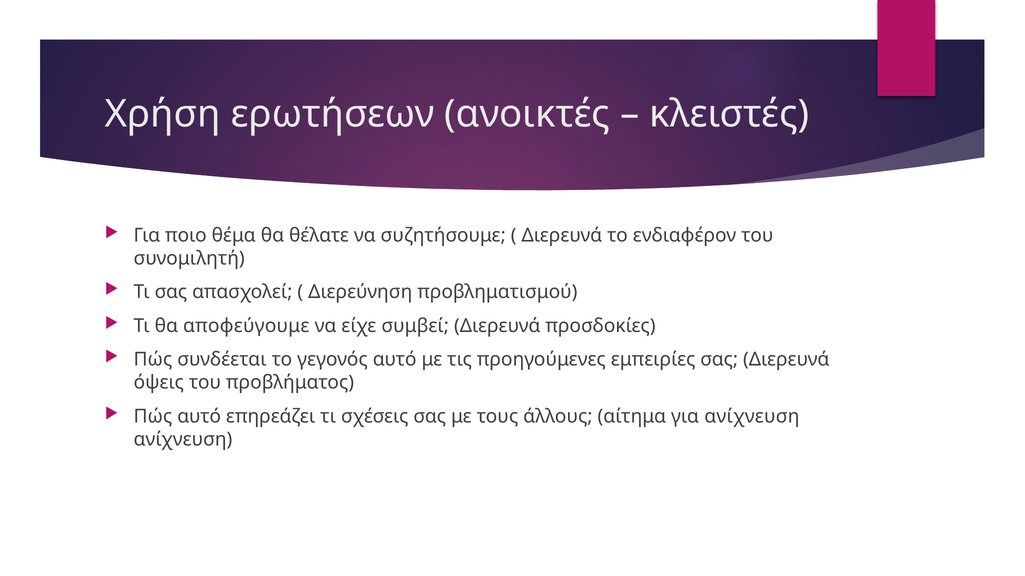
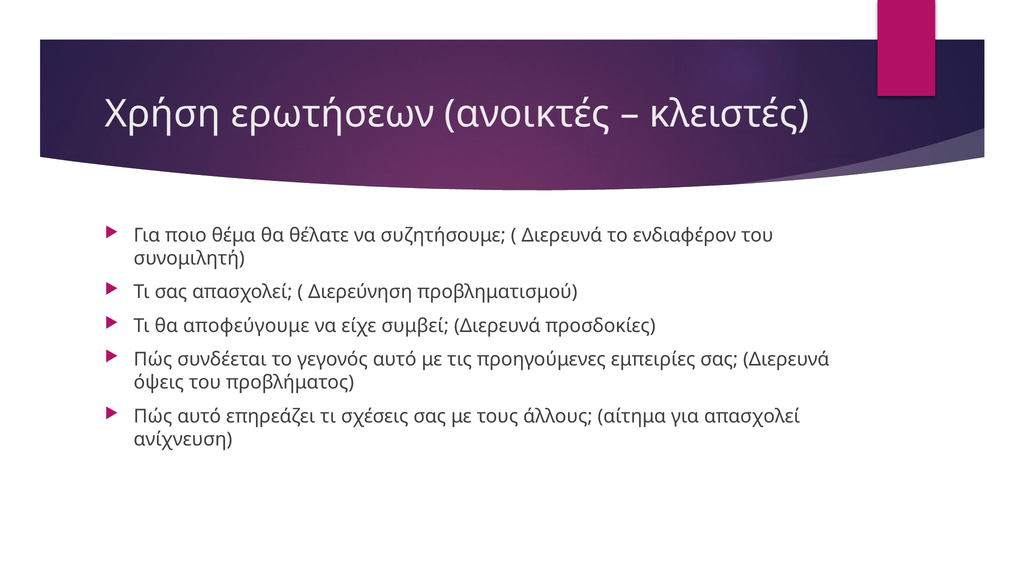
για ανίχνευση: ανίχνευση -> απασχολεί
